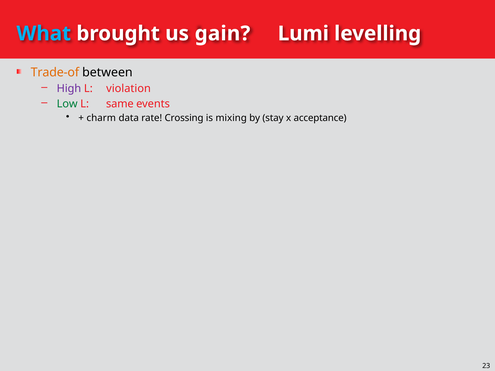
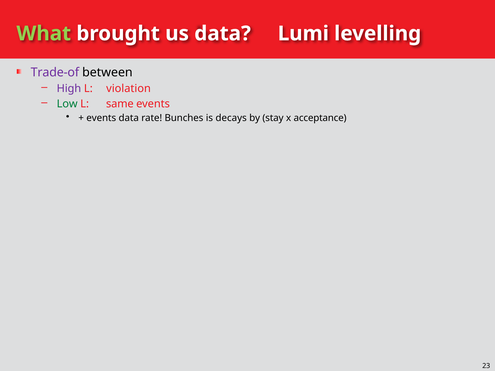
What colour: light blue -> light green
us gain: gain -> data
Trade-of colour: orange -> purple
charm at (101, 118): charm -> events
Crossing: Crossing -> Bunches
mixing: mixing -> decays
